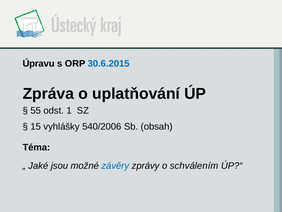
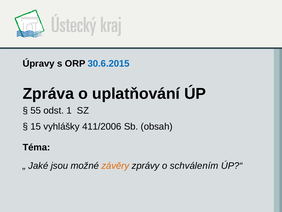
Úpravu: Úpravu -> Úpravy
540/2006: 540/2006 -> 411/2006
závěry colour: blue -> orange
